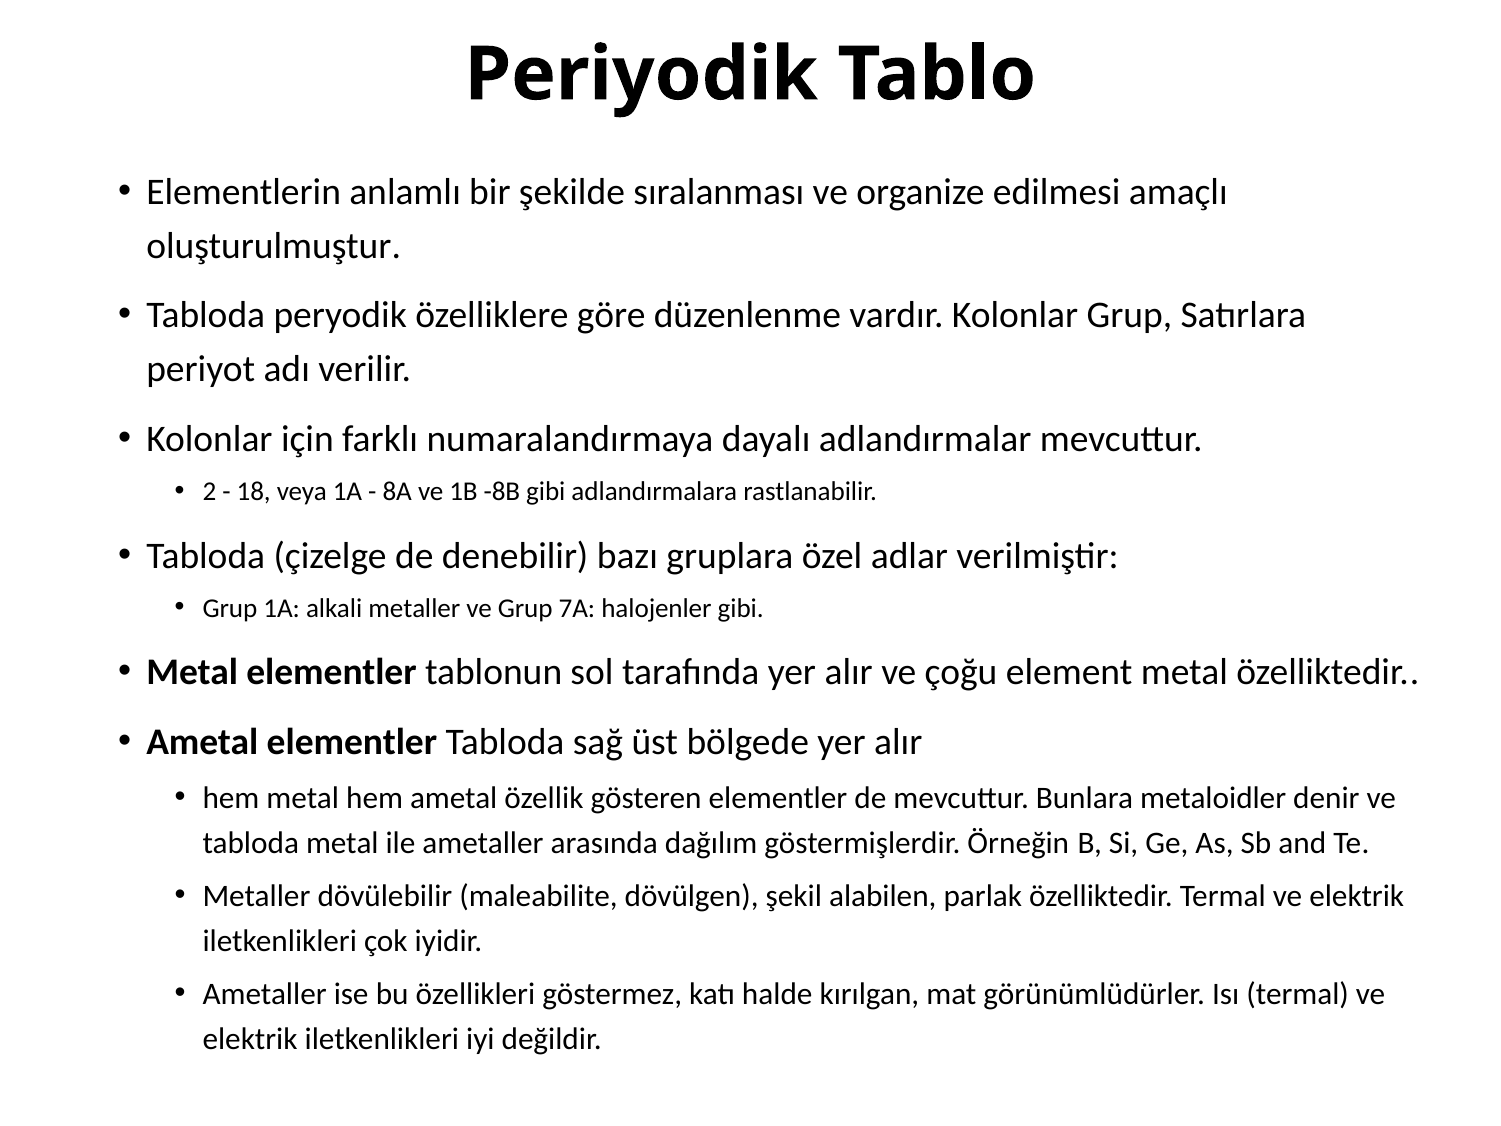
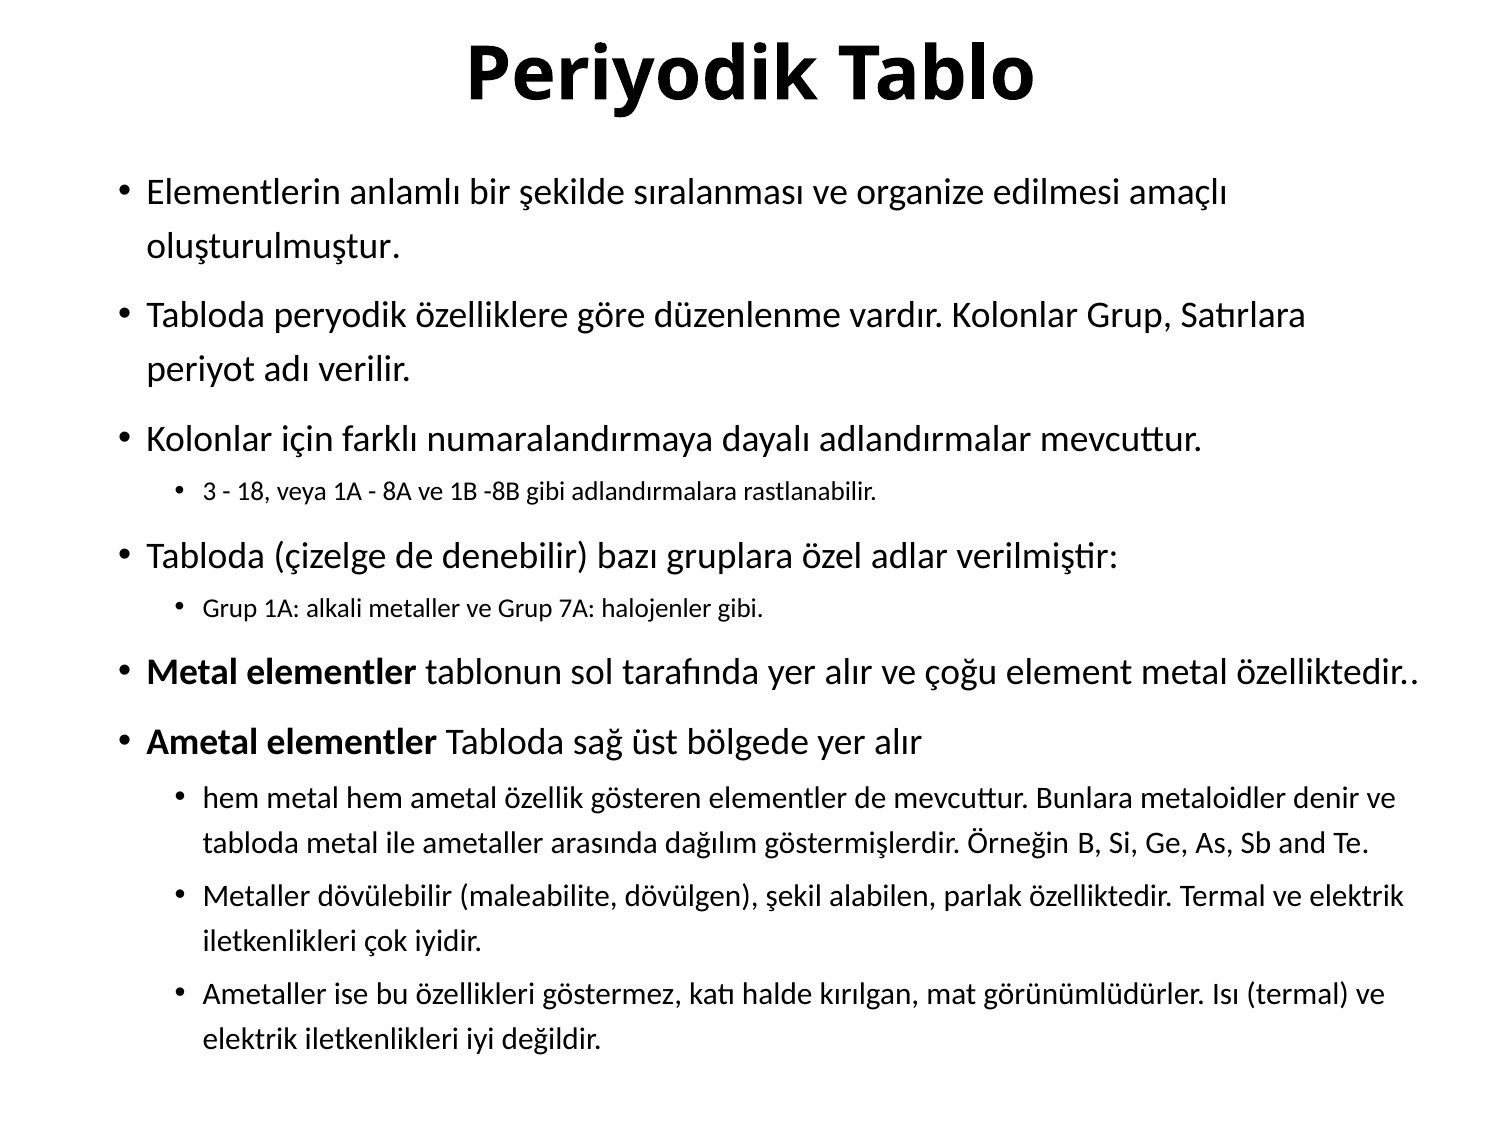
2: 2 -> 3
